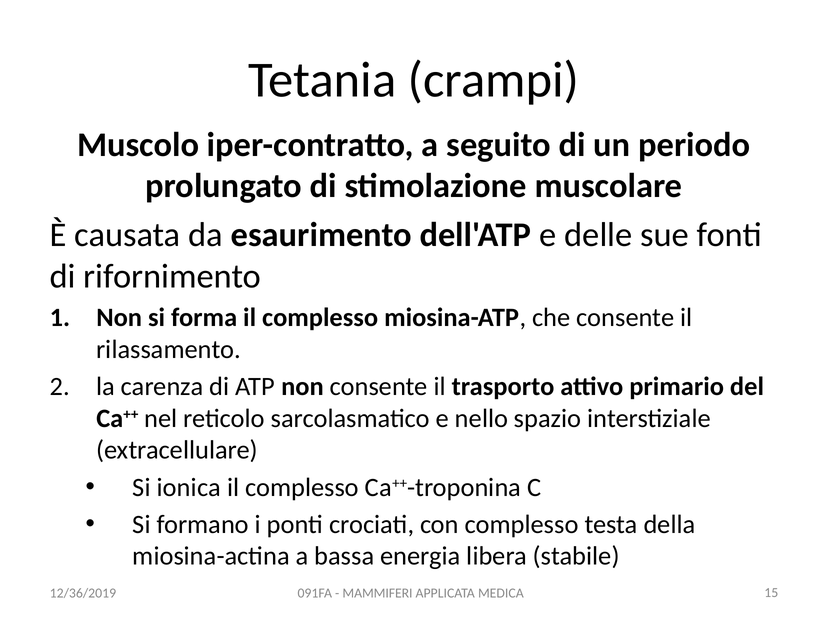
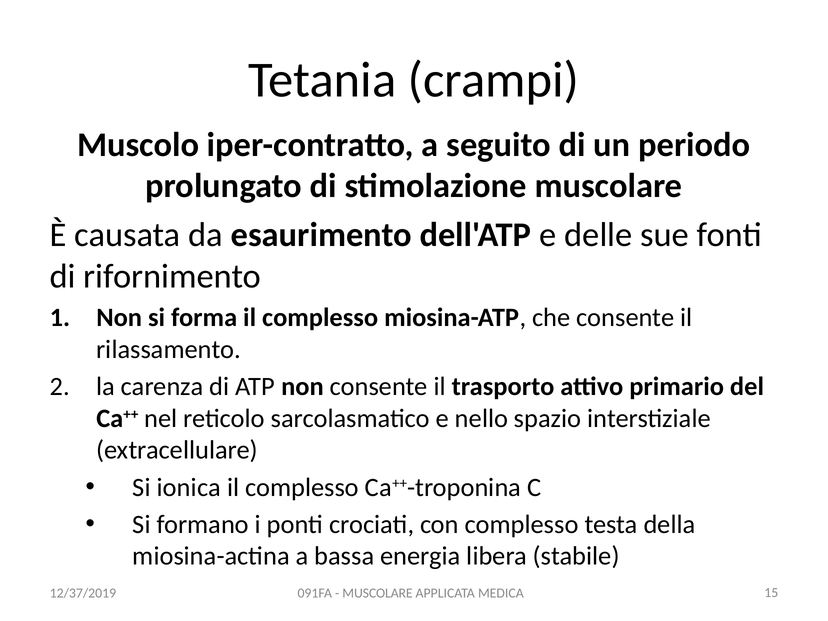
12/36/2019: 12/36/2019 -> 12/37/2019
MAMMIFERI at (377, 593): MAMMIFERI -> MUSCOLARE
